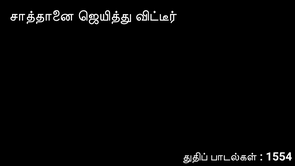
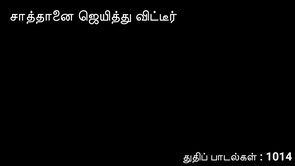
1554: 1554 -> 1014
